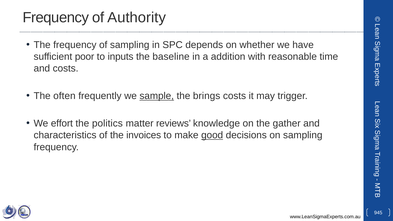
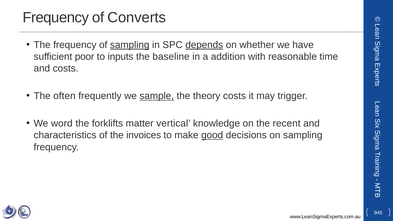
Authority: Authority -> Converts
sampling at (130, 45) underline: none -> present
depends underline: none -> present
brings: brings -> theory
effort: effort -> word
politics: politics -> forklifts
reviews: reviews -> vertical
gather: gather -> recent
